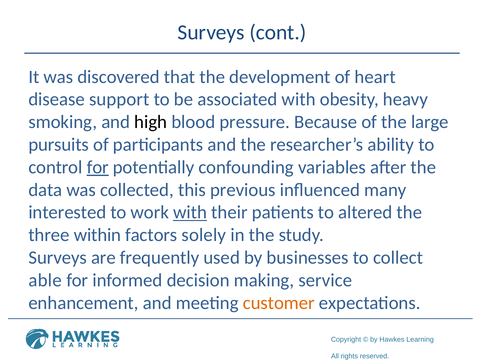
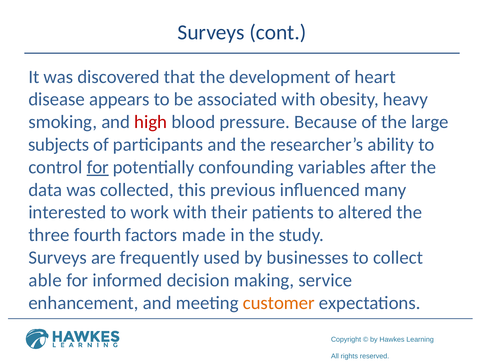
support: support -> appears
high colour: black -> red
pursuits: pursuits -> subjects
with at (190, 212) underline: present -> none
within: within -> fourth
solely: solely -> made
